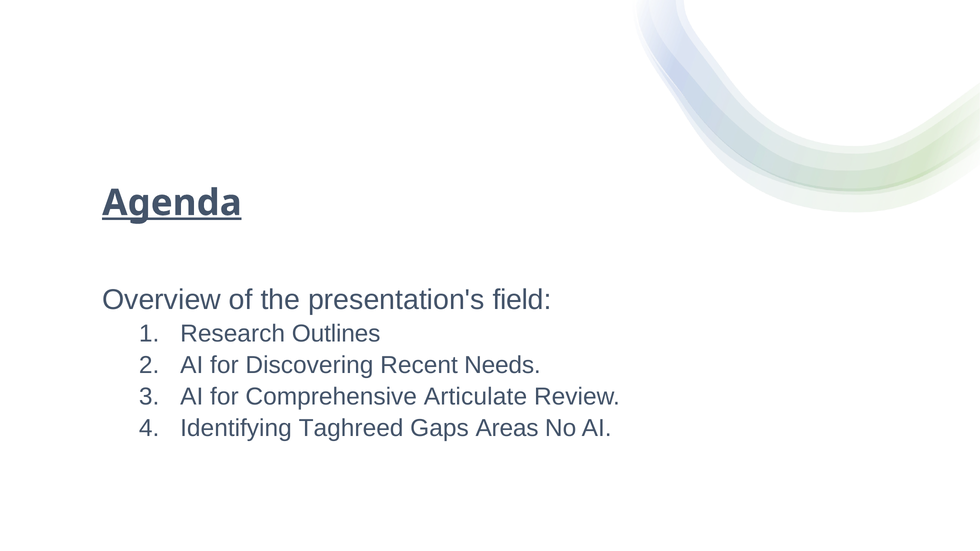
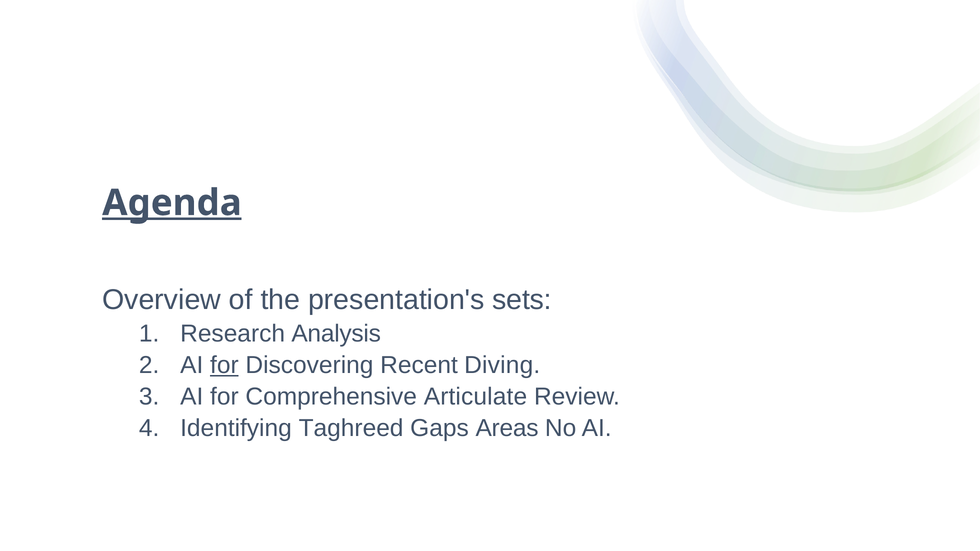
field: field -> sets
Outlines: Outlines -> Analysis
for at (224, 366) underline: none -> present
Needs: Needs -> Diving
